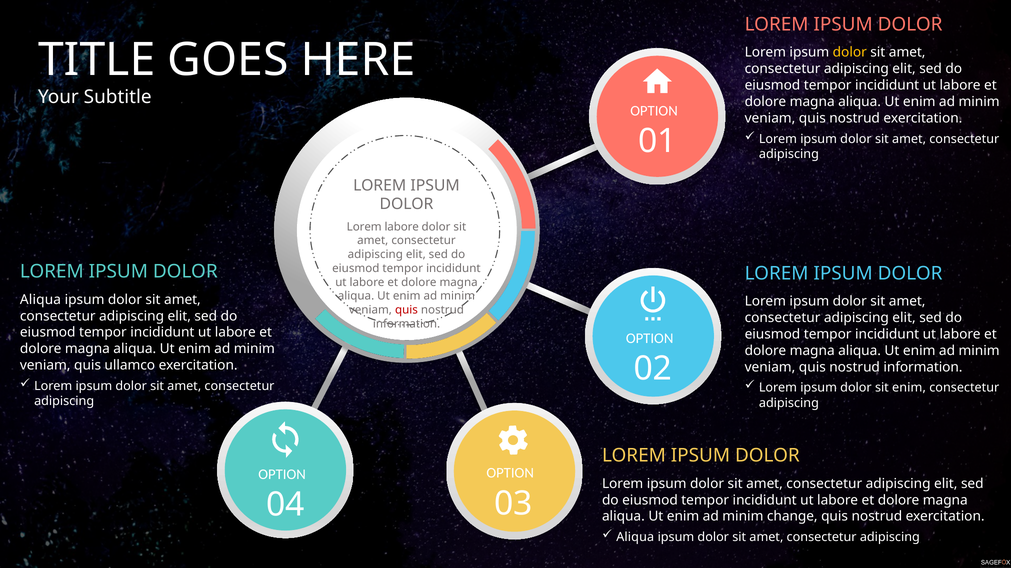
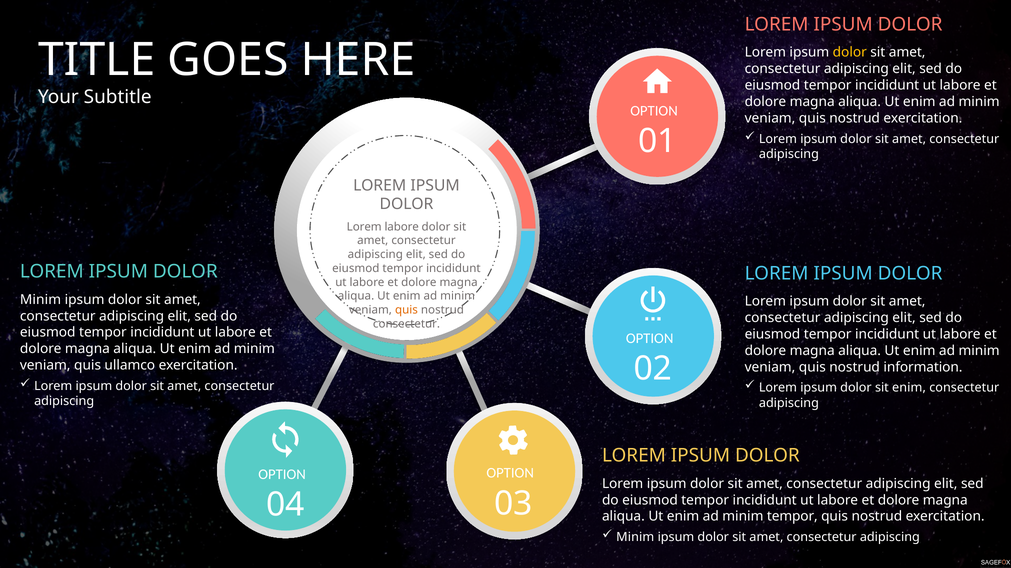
Aliqua at (41, 300): Aliqua -> Minim
quis at (406, 310) colour: red -> orange
information at (407, 324): information -> consectetur
minim change: change -> tempor
Aliqua at (635, 538): Aliqua -> Minim
